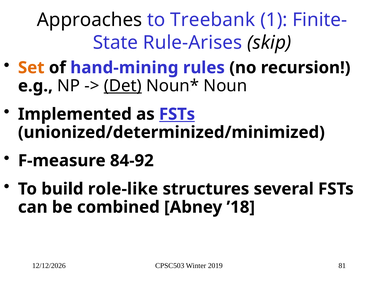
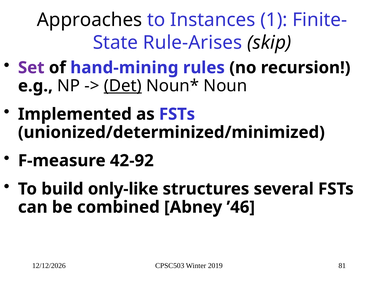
Treebank: Treebank -> Instances
Set colour: orange -> purple
FSTs at (177, 114) underline: present -> none
84-92: 84-92 -> 42-92
role-like: role-like -> only-like
’18: ’18 -> ’46
